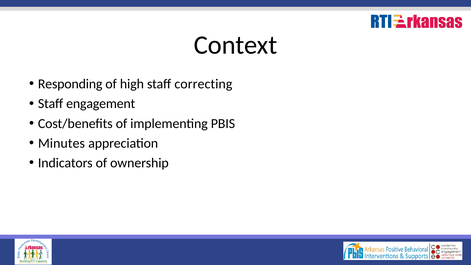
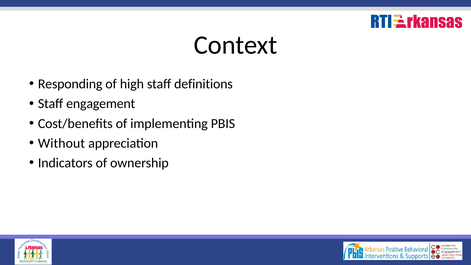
correcting: correcting -> definitions
Minutes: Minutes -> Without
